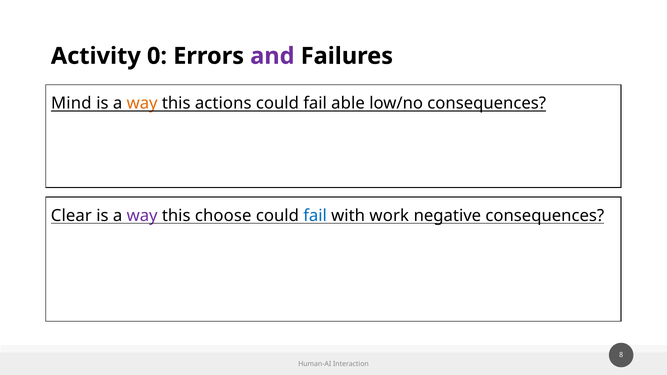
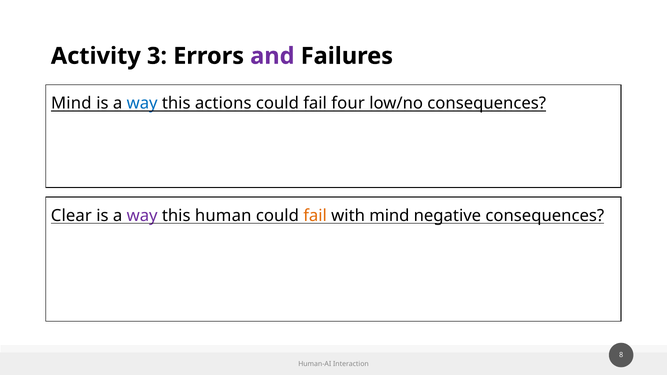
0: 0 -> 3
way at (142, 103) colour: orange -> blue
able: able -> four
choose: choose -> human
fail at (315, 216) colour: blue -> orange
with work: work -> mind
